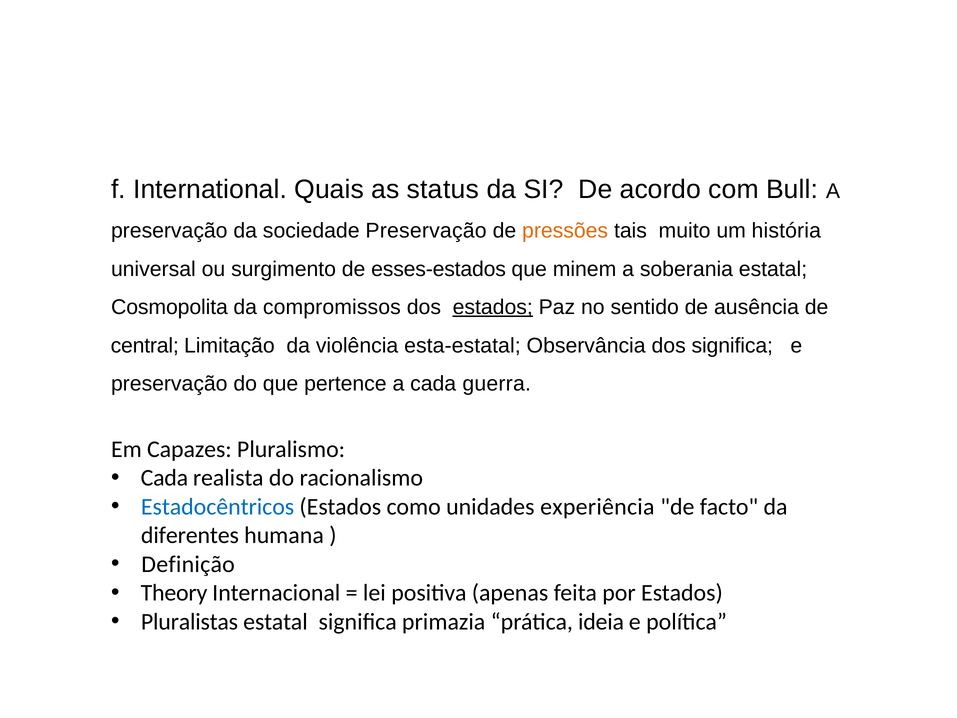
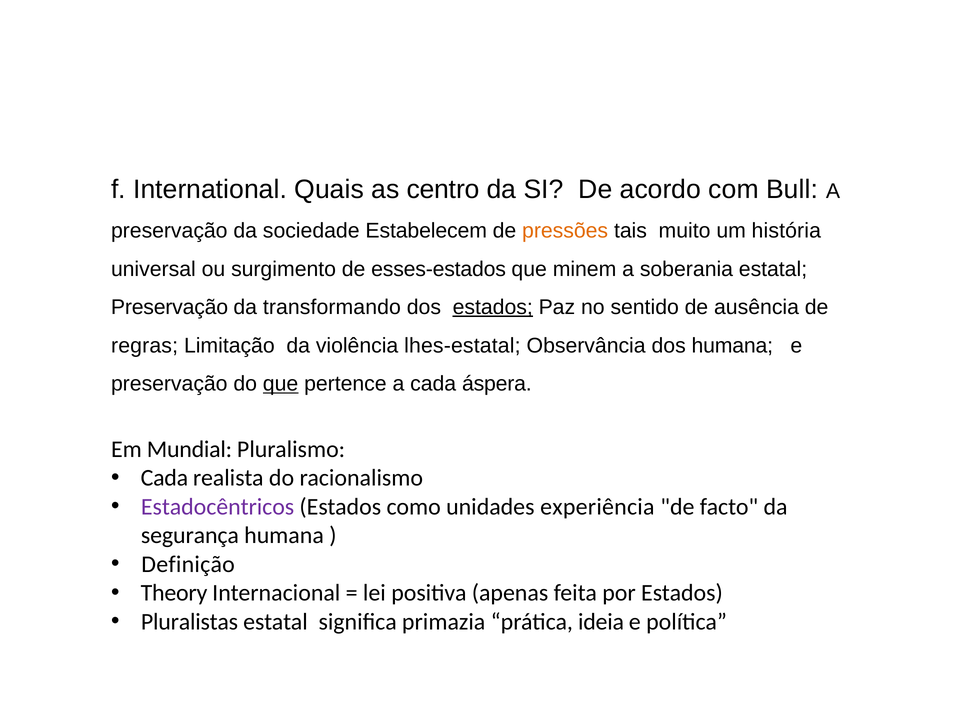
as status: status -> centro
sociedade Preservação: Preservação -> Estabelecem
Cosmopolita at (169, 307): Cosmopolita -> Preservação
compromissos: compromissos -> transformando
central: central -> regras
esta-estatal: esta-estatal -> lhes-estatal
dos significa: significa -> humana
que at (281, 384) underline: none -> present
guerra: guerra -> áspera
Em Capazes: Capazes -> Mundial
Estadocêntricos colour: blue -> purple
diferentes: diferentes -> segurança
